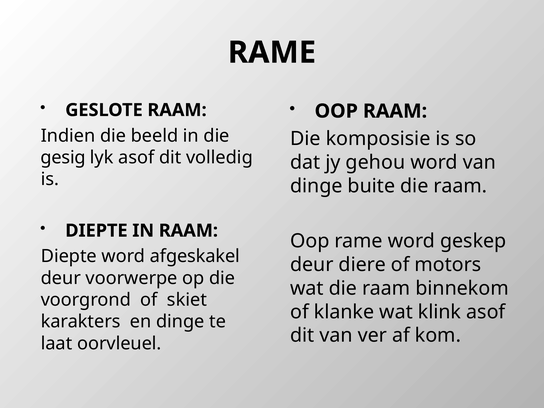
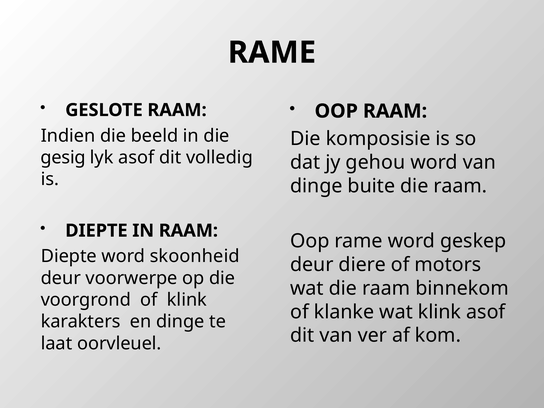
afgeskakel: afgeskakel -> skoonheid
of skiet: skiet -> klink
